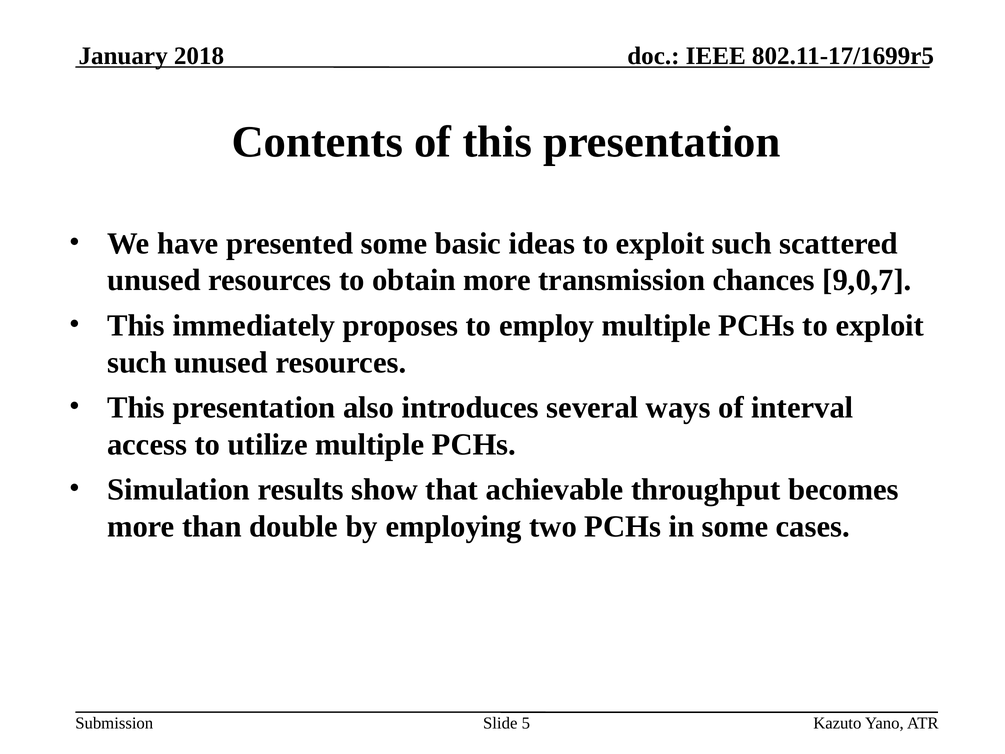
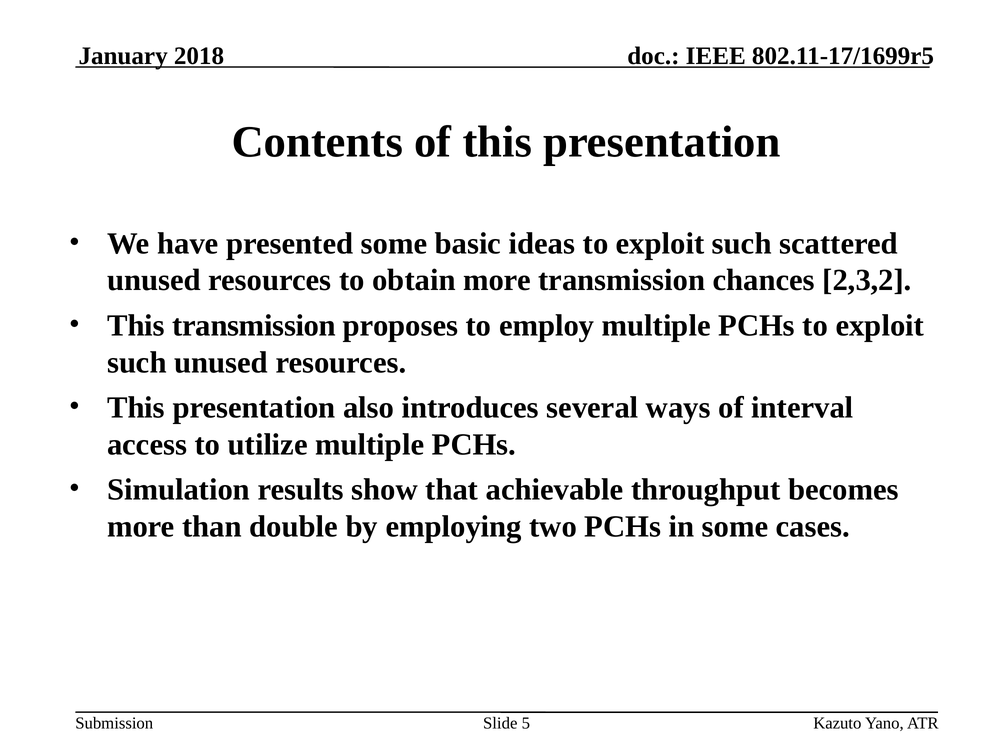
9,0,7: 9,0,7 -> 2,3,2
This immediately: immediately -> transmission
